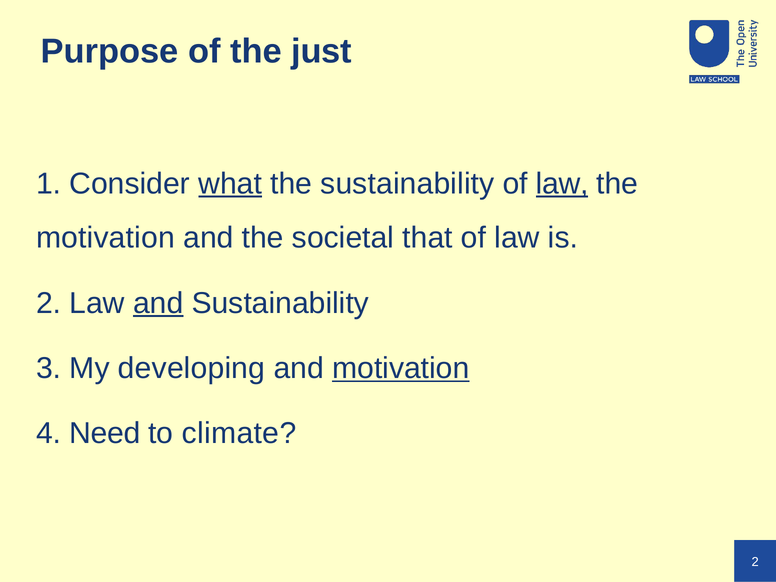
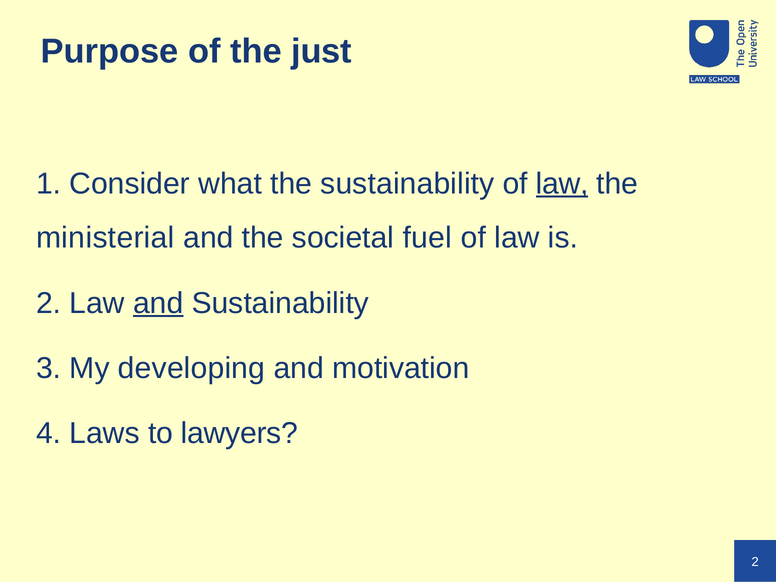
what underline: present -> none
motivation at (105, 238): motivation -> ministerial
that: that -> fuel
motivation at (401, 368) underline: present -> none
Need: Need -> Laws
climate: climate -> lawyers
